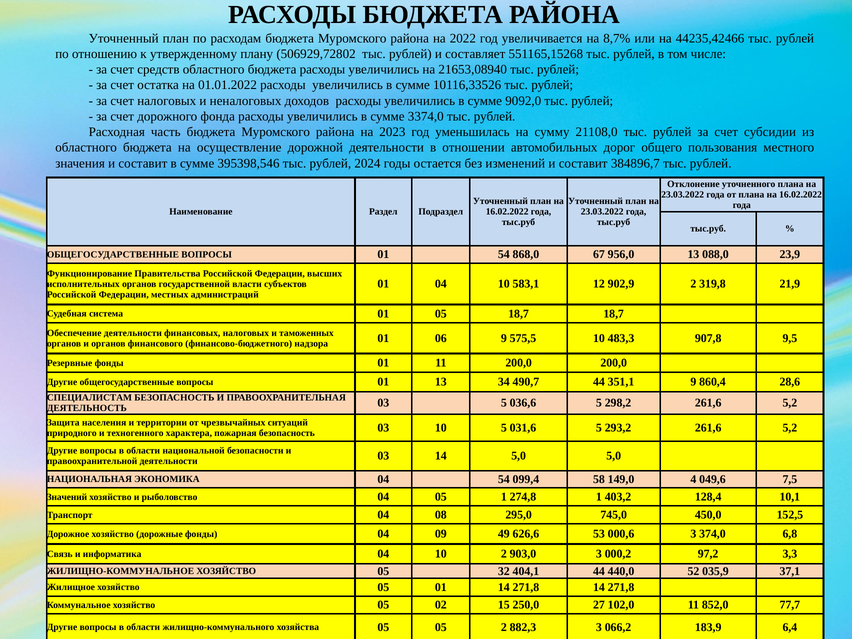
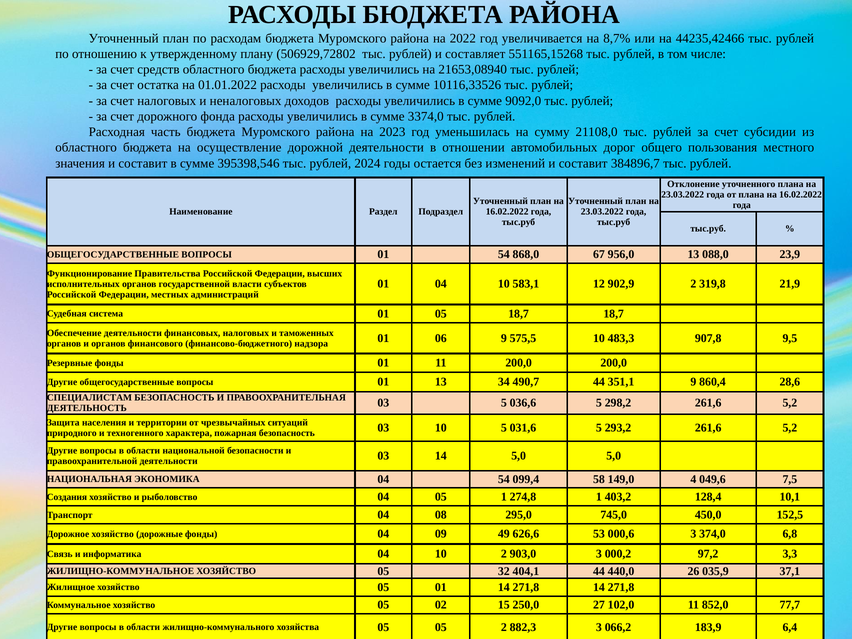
Значений: Значений -> Создания
52: 52 -> 26
